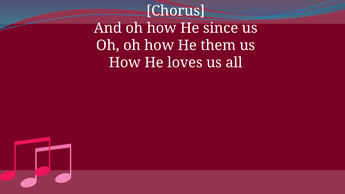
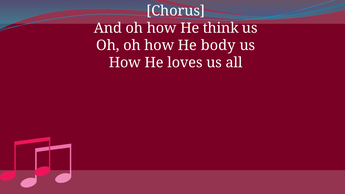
since: since -> think
them: them -> body
